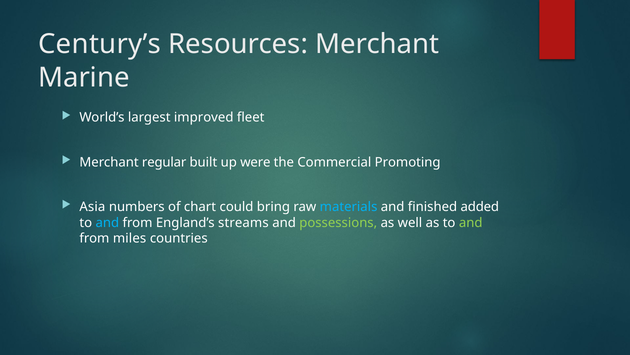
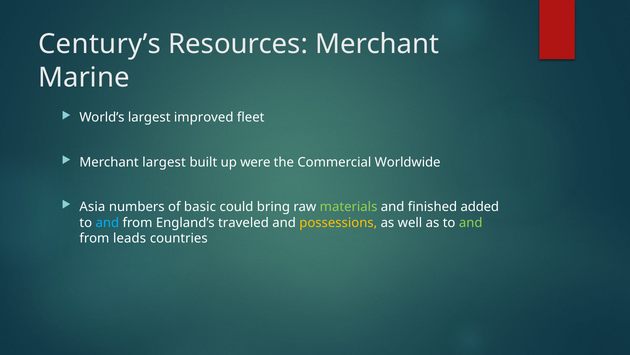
Merchant regular: regular -> largest
Promoting: Promoting -> Worldwide
chart: chart -> basic
materials colour: light blue -> light green
streams: streams -> traveled
possessions colour: light green -> yellow
miles: miles -> leads
